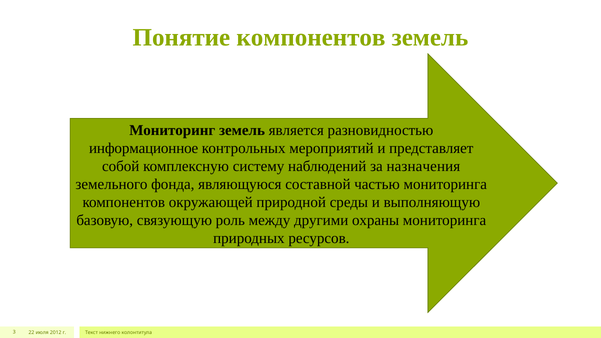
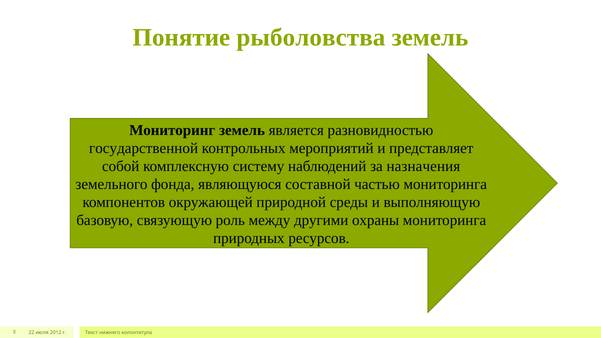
Понятие компонентов: компонентов -> рыболовства
информационное: информационное -> государственной
